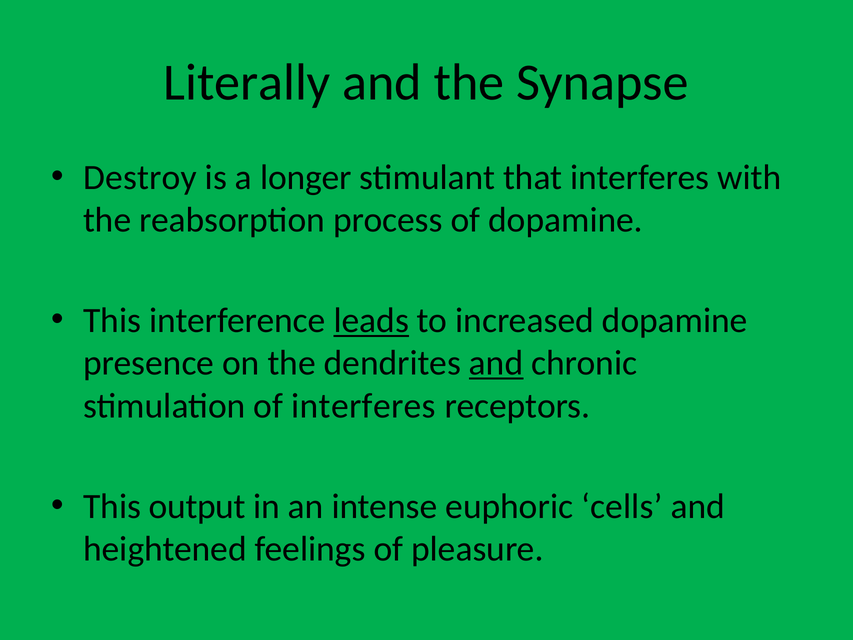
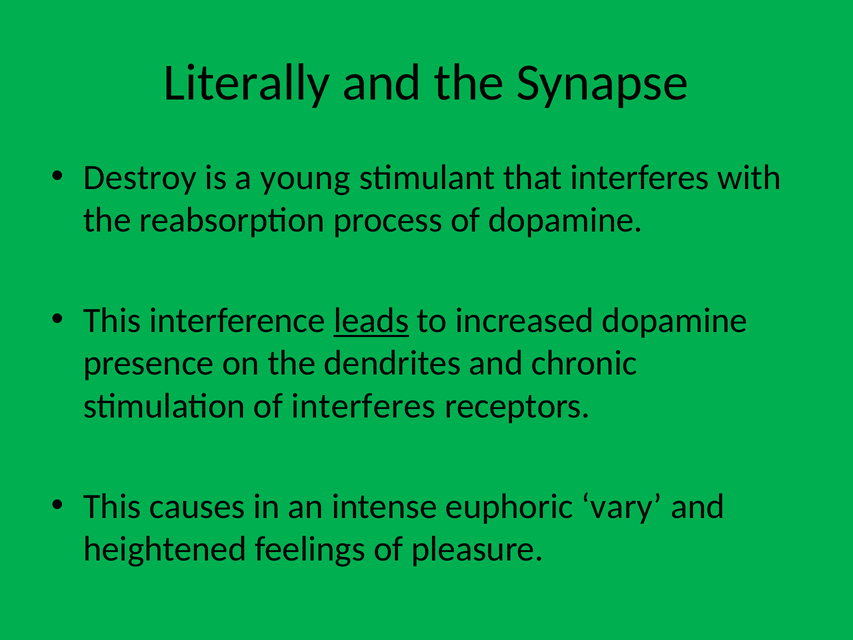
longer: longer -> young
and at (496, 363) underline: present -> none
output: output -> causes
cells: cells -> vary
